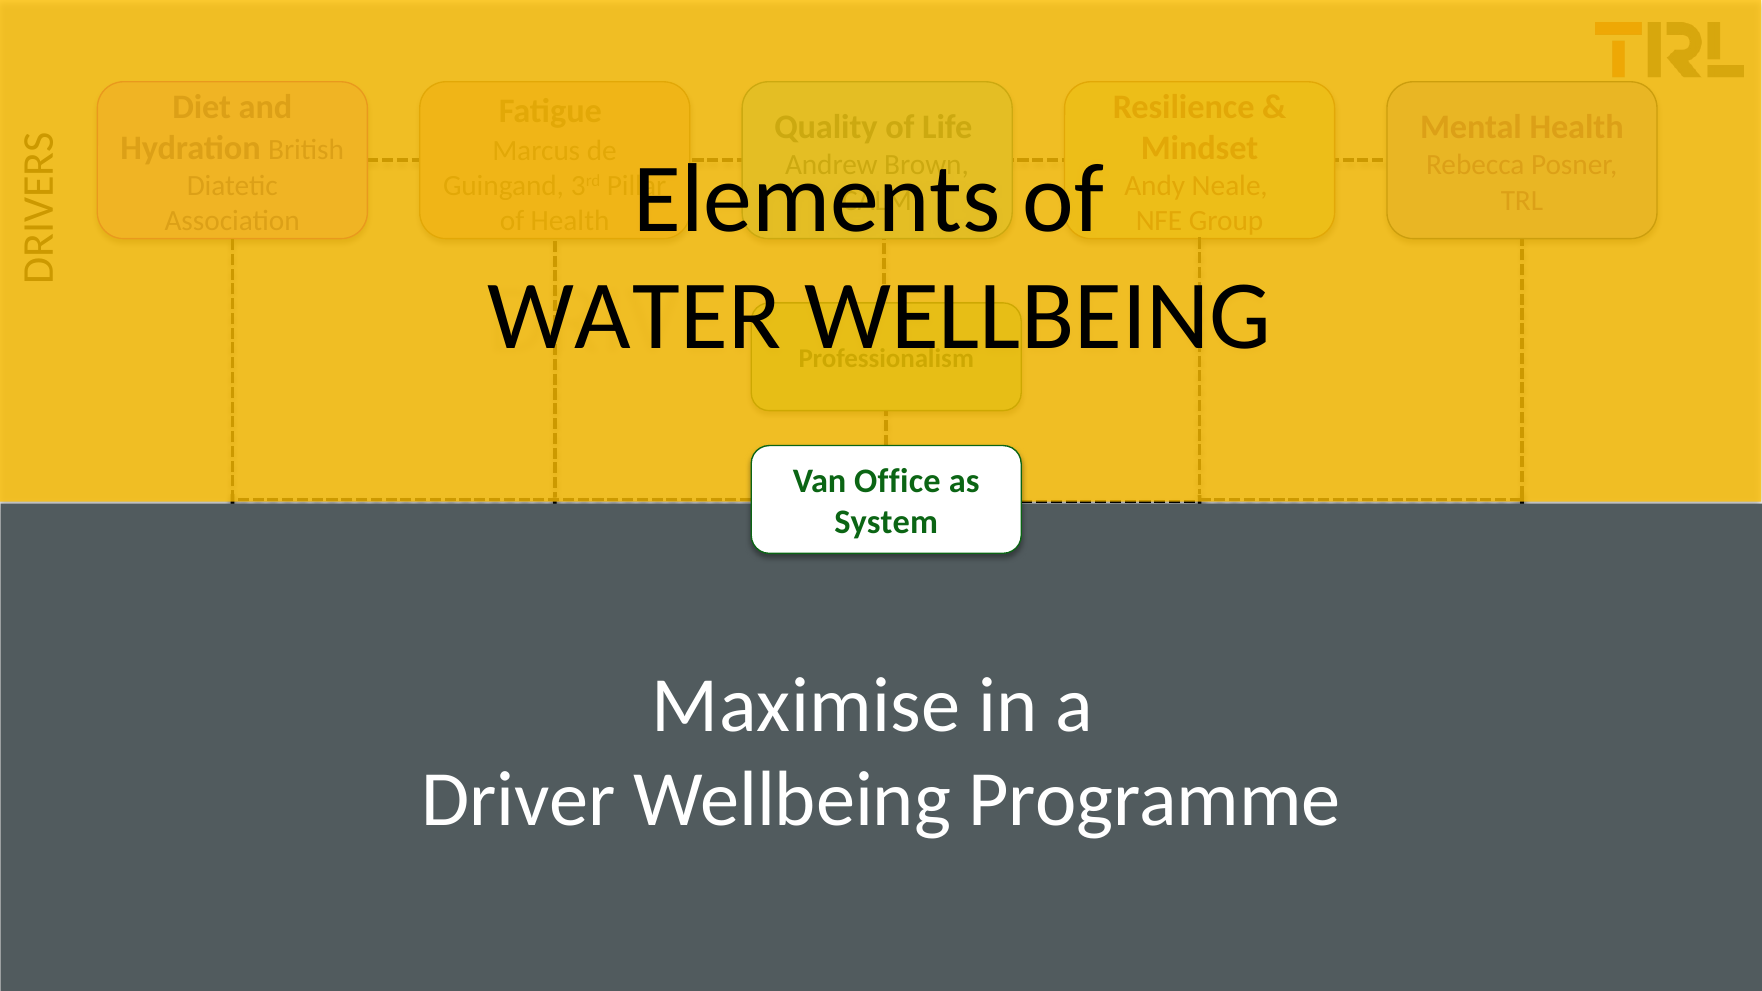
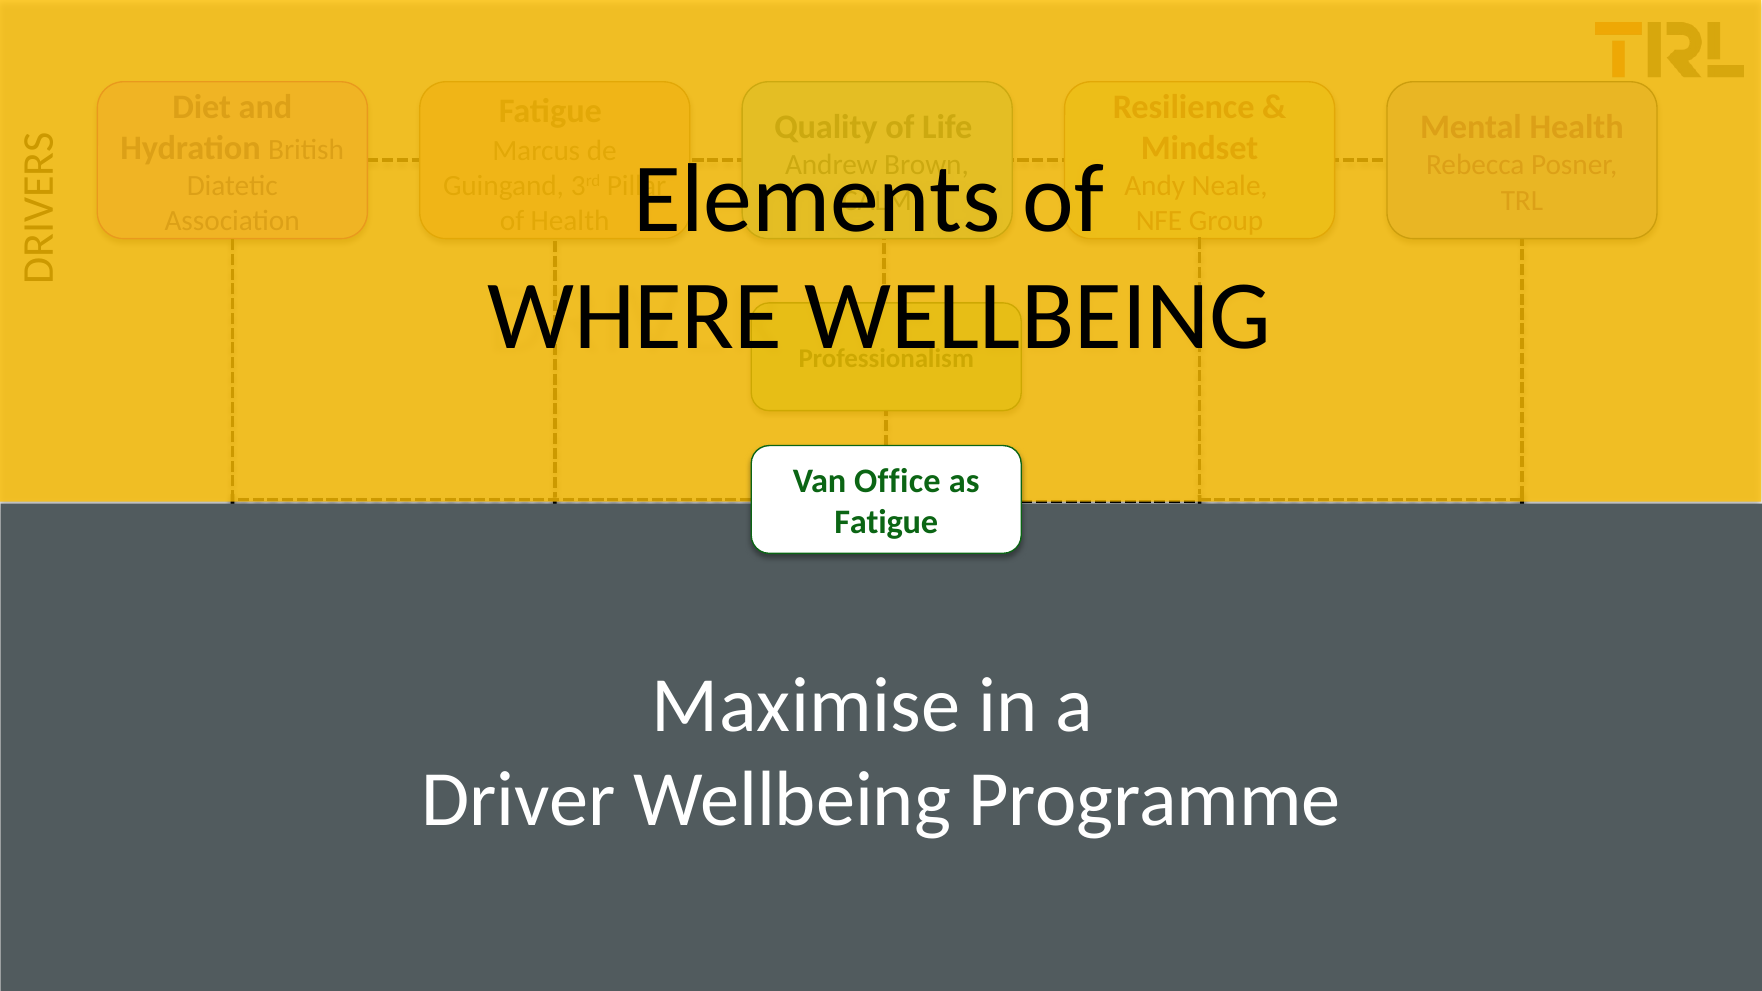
WATER at (634, 316): WATER -> WHERE
System at (886, 522): System -> Fatigue
